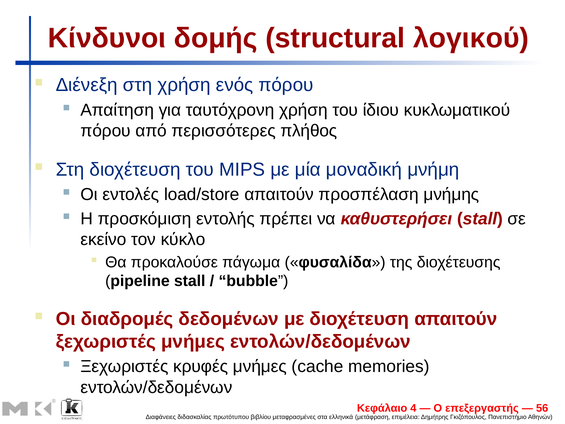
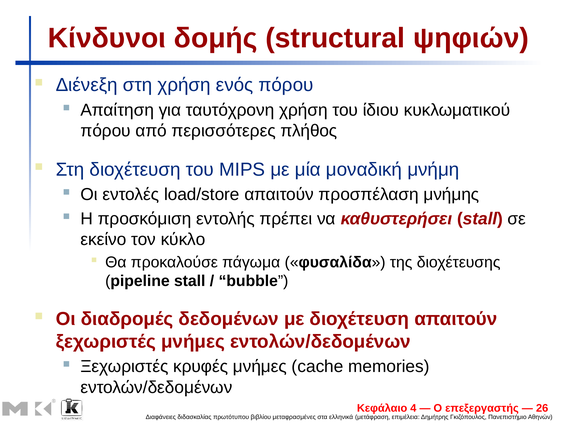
λογικού: λογικού -> ψηφιών
56: 56 -> 26
